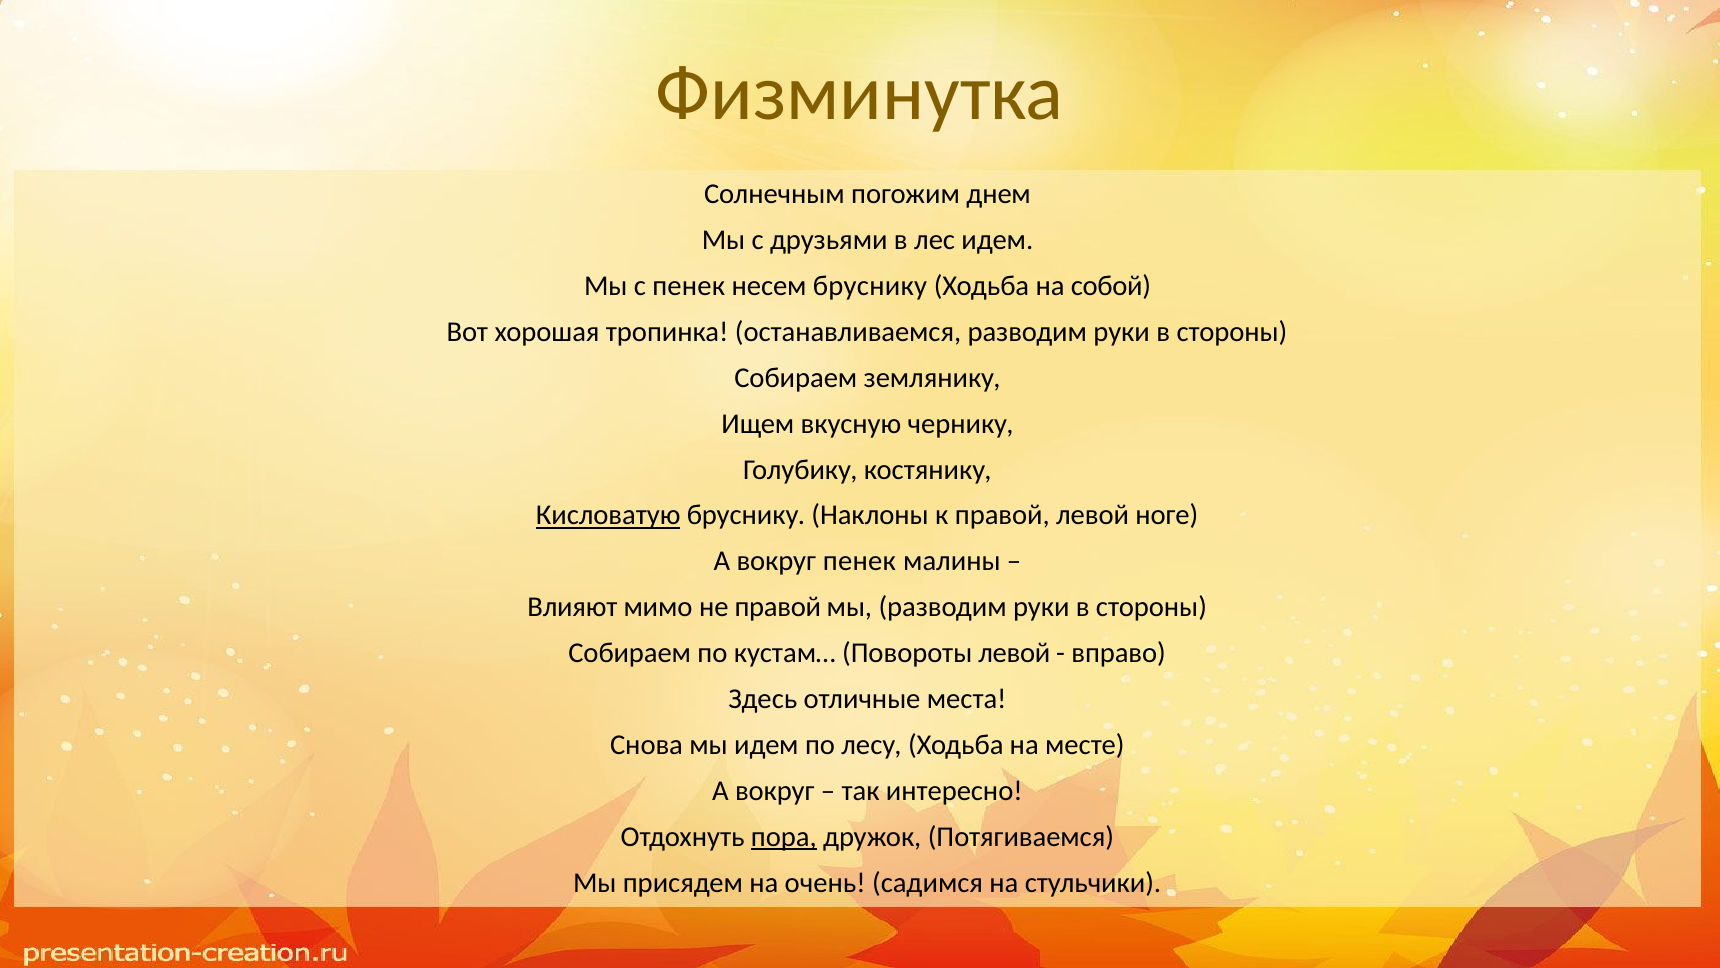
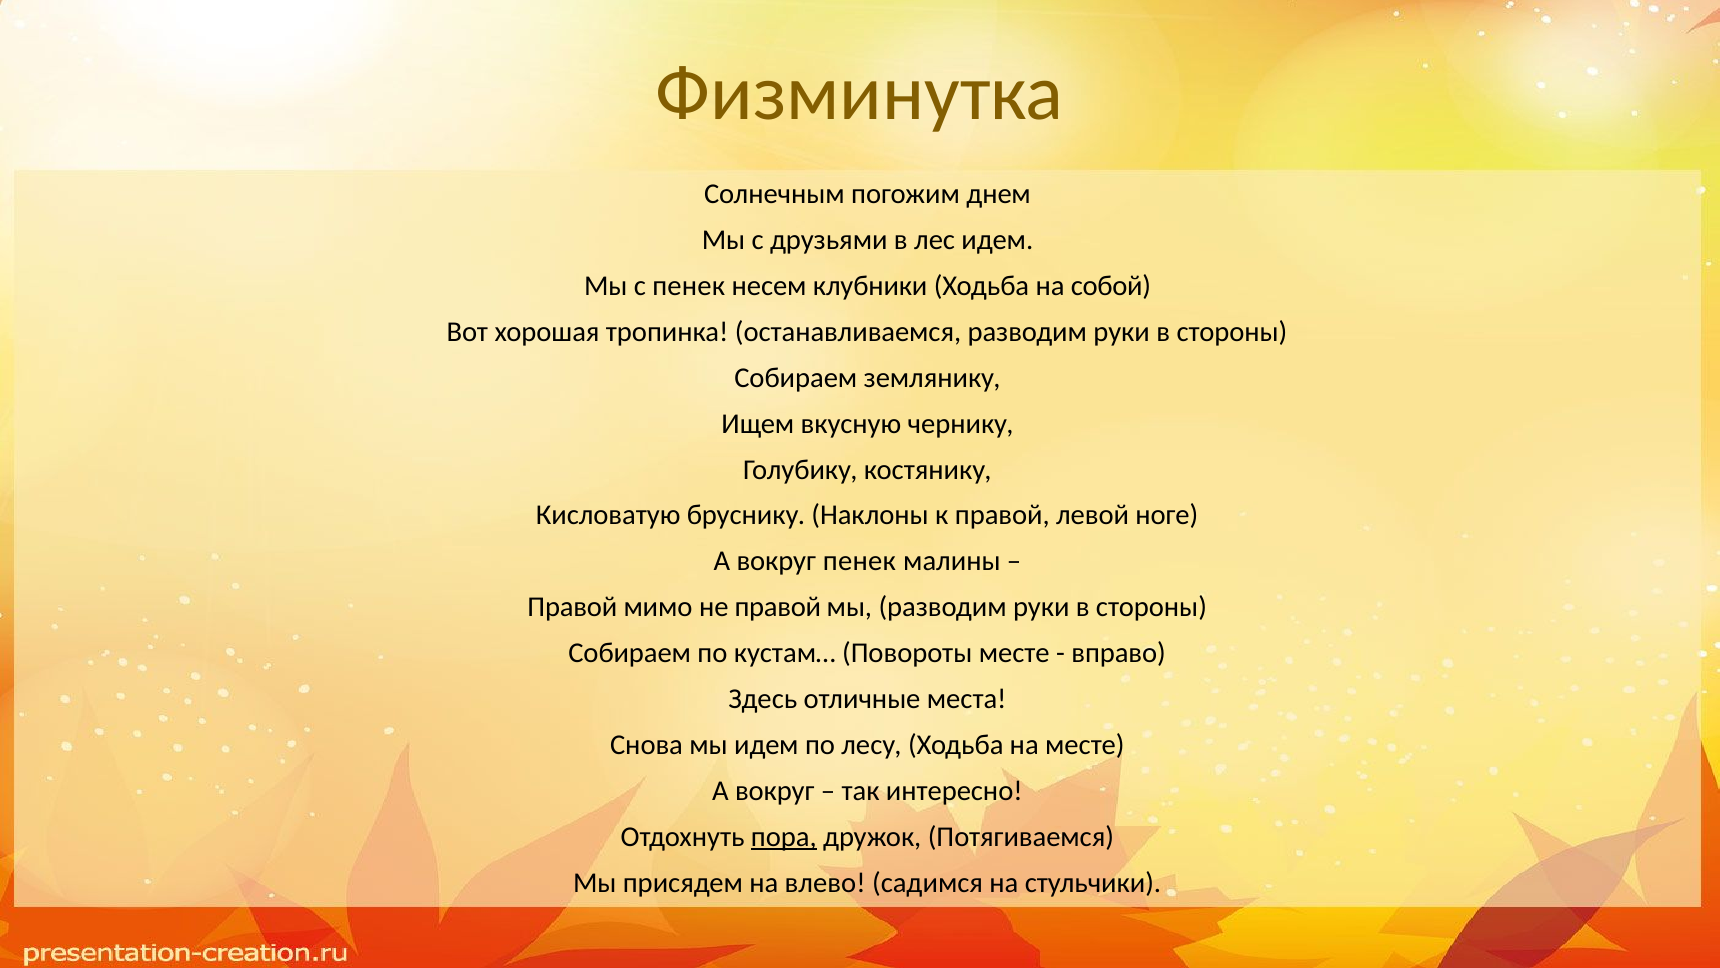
несем бруснику: бруснику -> клубники
Кисловатую underline: present -> none
Влияют at (572, 607): Влияют -> Правой
Повороты левой: левой -> месте
очень: очень -> влево
